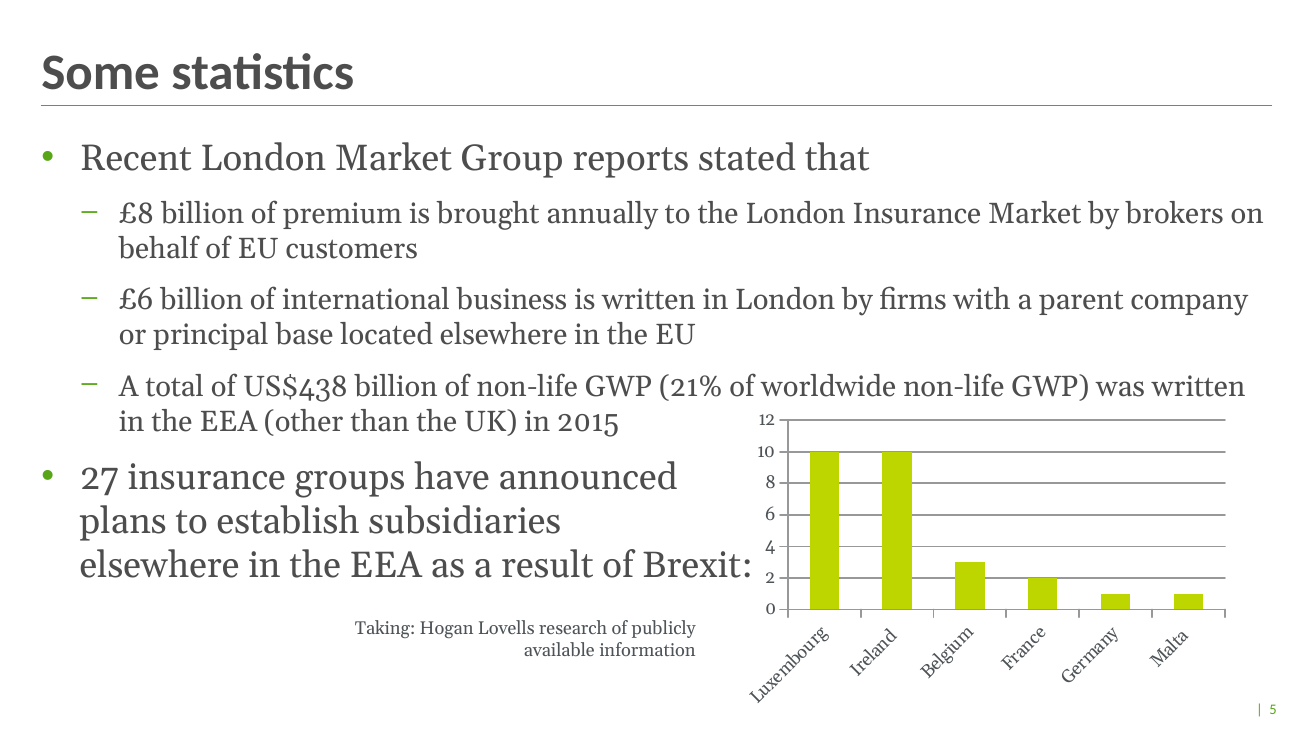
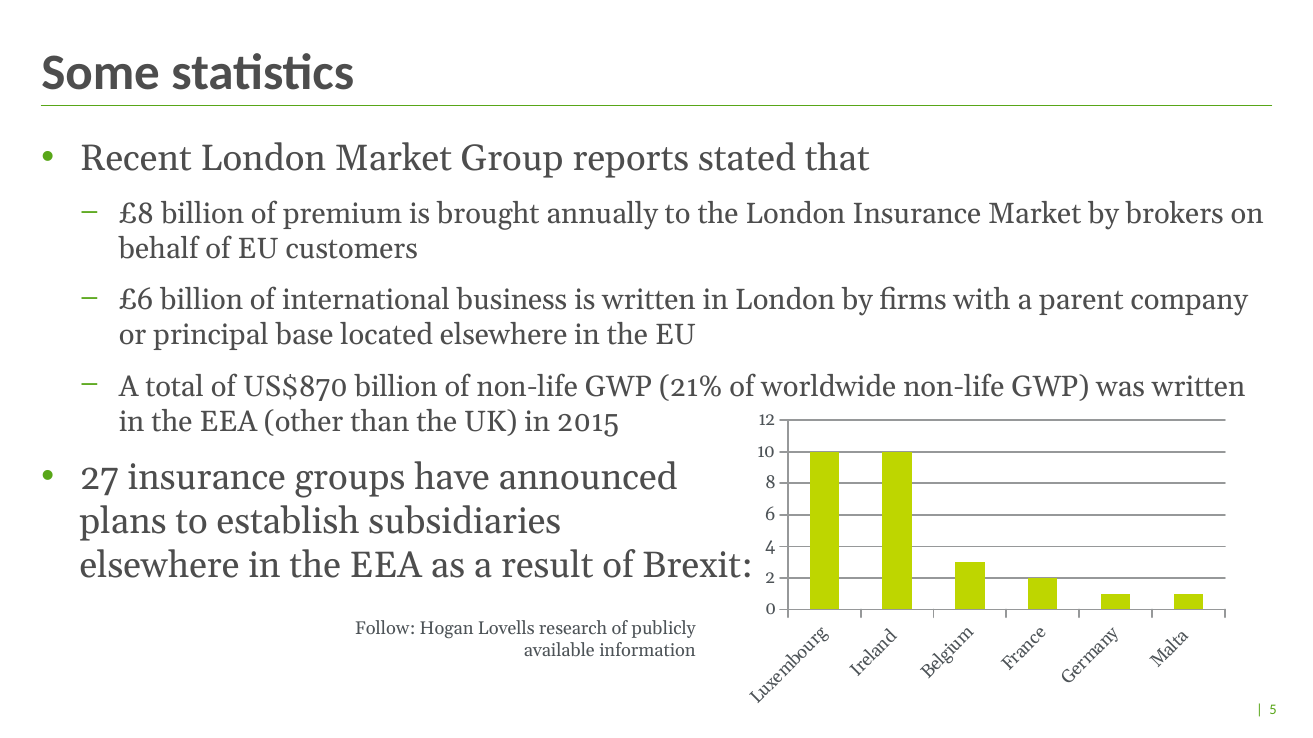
US$438: US$438 -> US$870
Taking: Taking -> Follow
